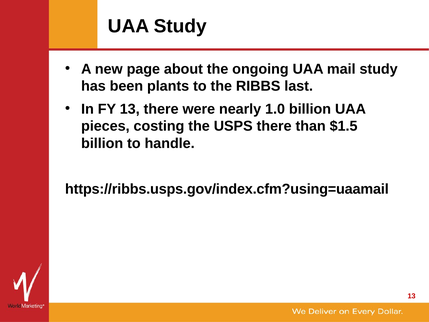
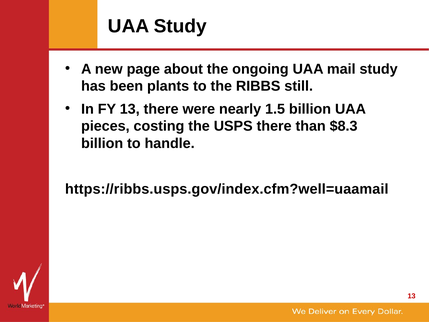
last: last -> still
1.0: 1.0 -> 1.5
$1.5: $1.5 -> $8.3
https://ribbs.usps.gov/index.cfm?using=uaamail: https://ribbs.usps.gov/index.cfm?using=uaamail -> https://ribbs.usps.gov/index.cfm?well=uaamail
